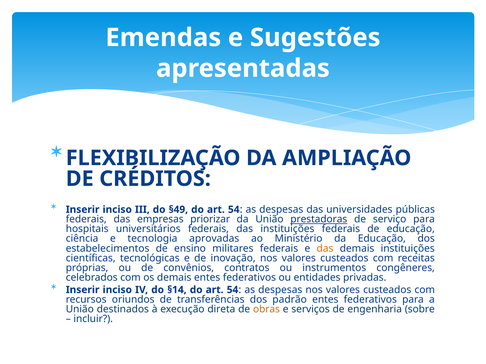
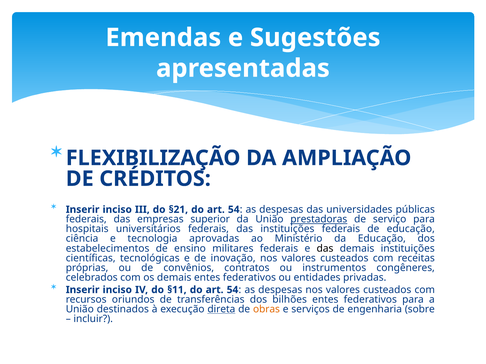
§49: §49 -> §21
priorizar: priorizar -> superior
das at (325, 249) colour: orange -> black
§14: §14 -> §11
padrão: padrão -> bilhões
direta underline: none -> present
